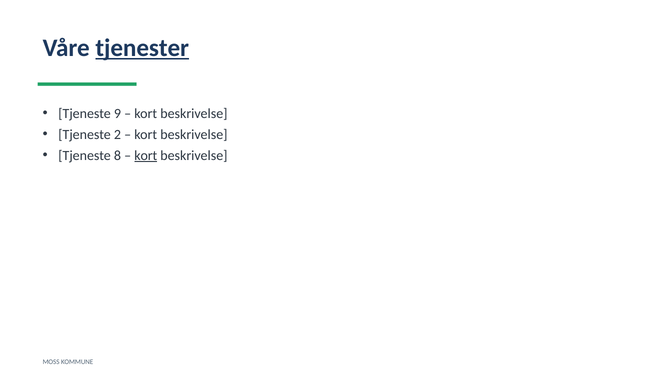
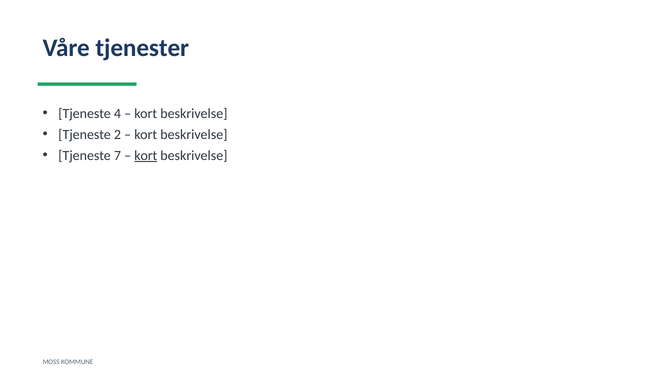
tjenester underline: present -> none
9: 9 -> 4
8: 8 -> 7
